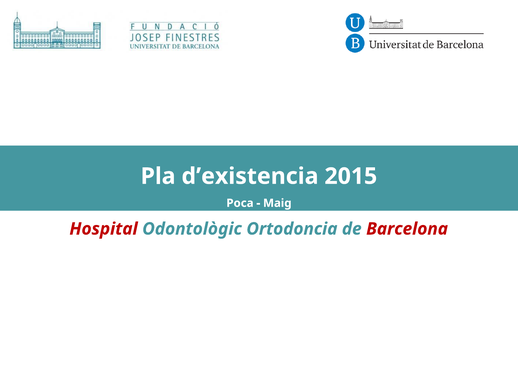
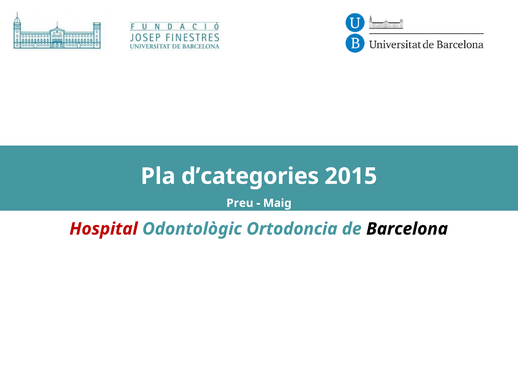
d’existencia: d’existencia -> d’categories
Poca: Poca -> Preu
Barcelona colour: red -> black
